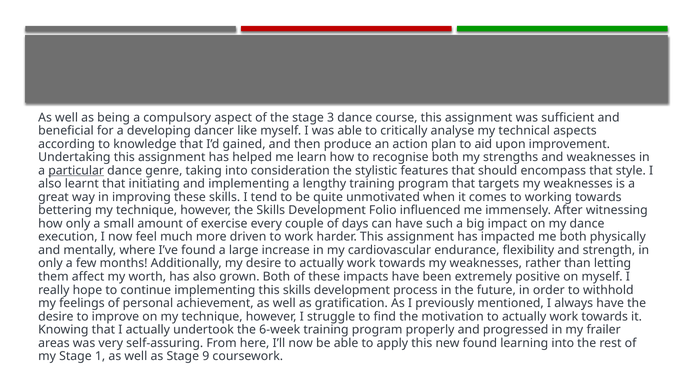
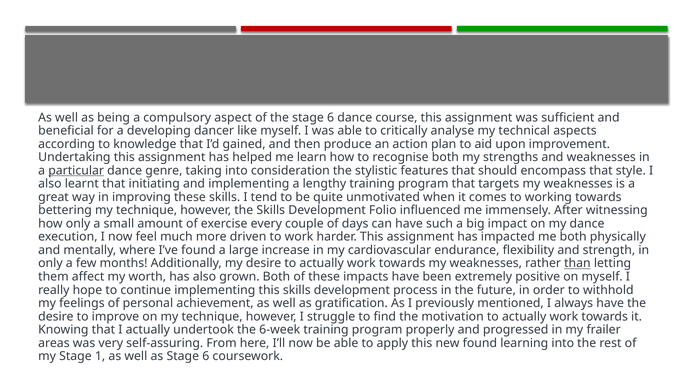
the stage 3: 3 -> 6
than underline: none -> present
as Stage 9: 9 -> 6
